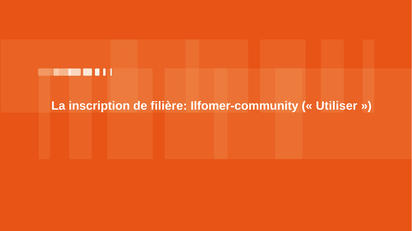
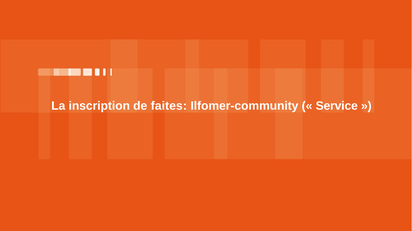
filière: filière -> faites
Utiliser: Utiliser -> Service
